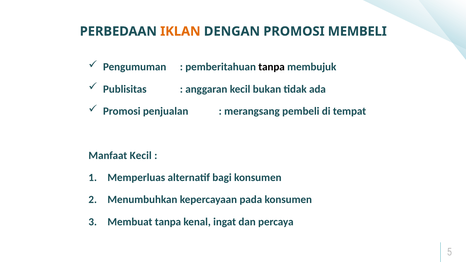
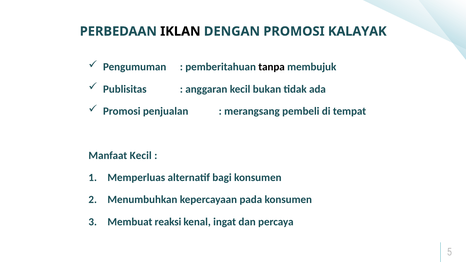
IKLAN colour: orange -> black
MEMBELI: MEMBELI -> KALAYAK
Membuat tanpa: tanpa -> reaksi
